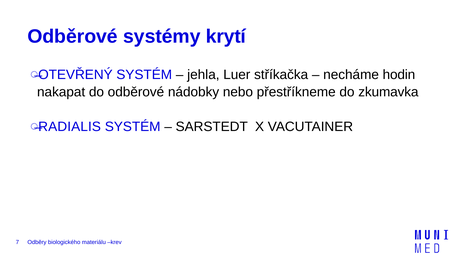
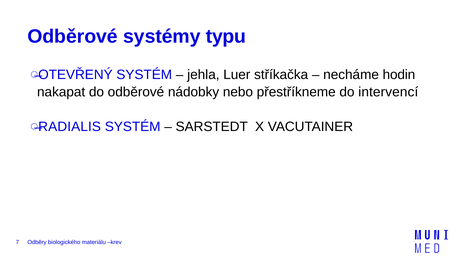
krytí: krytí -> typu
zkumavka: zkumavka -> intervencí
